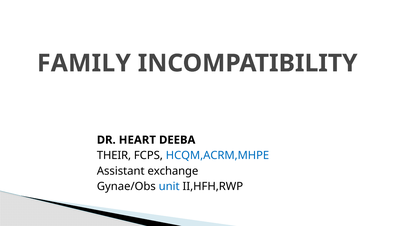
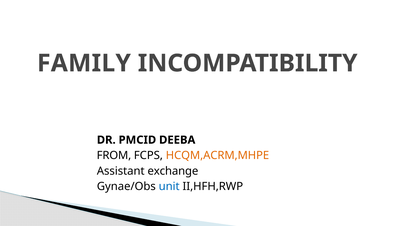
HEART: HEART -> PMCID
THEIR: THEIR -> FROM
HCQM,ACRM,MHPE colour: blue -> orange
